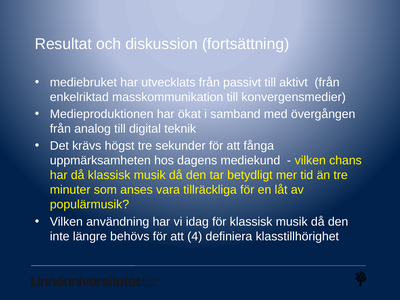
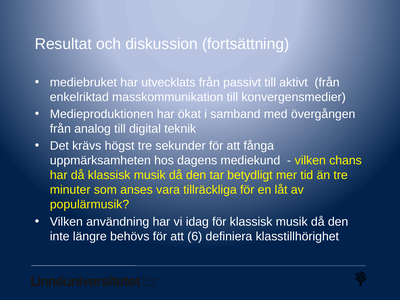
4: 4 -> 6
